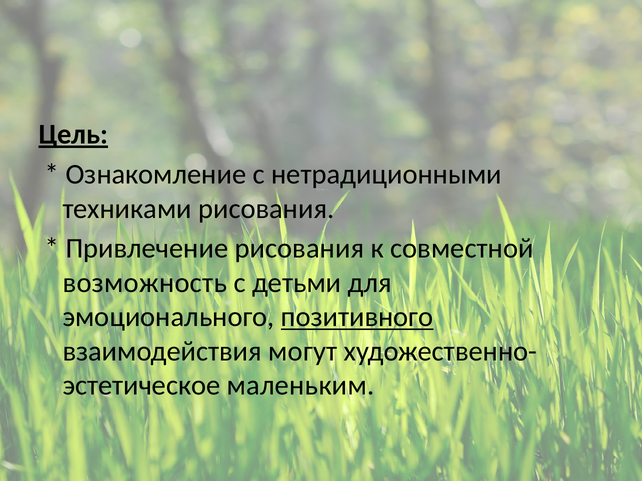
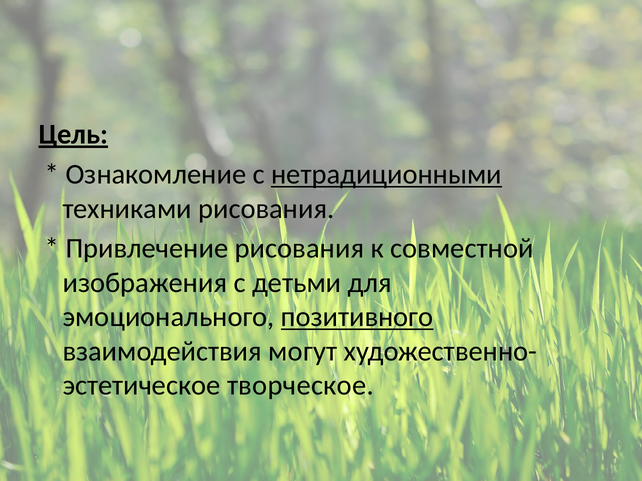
нетрадиционными underline: none -> present
возможность: возможность -> изображения
маленьким: маленьким -> творческое
